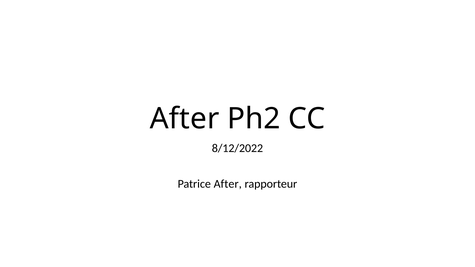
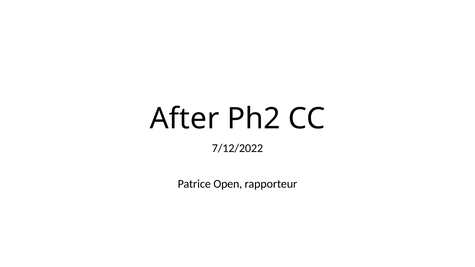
8/12/2022: 8/12/2022 -> 7/12/2022
Patrice After: After -> Open
